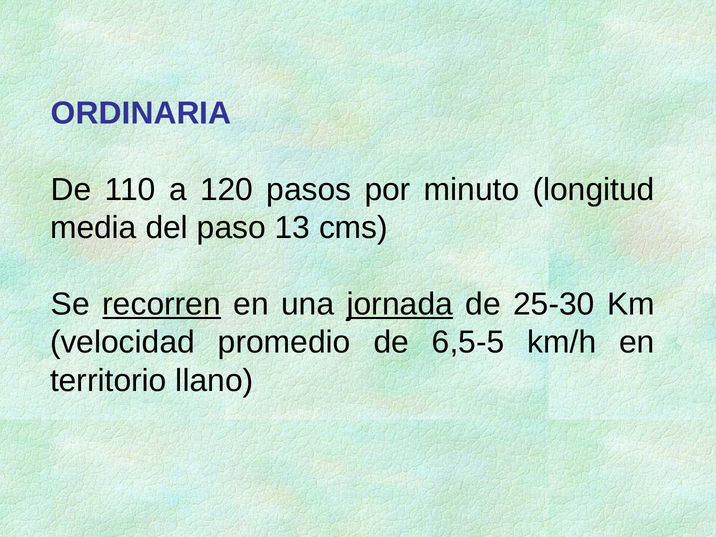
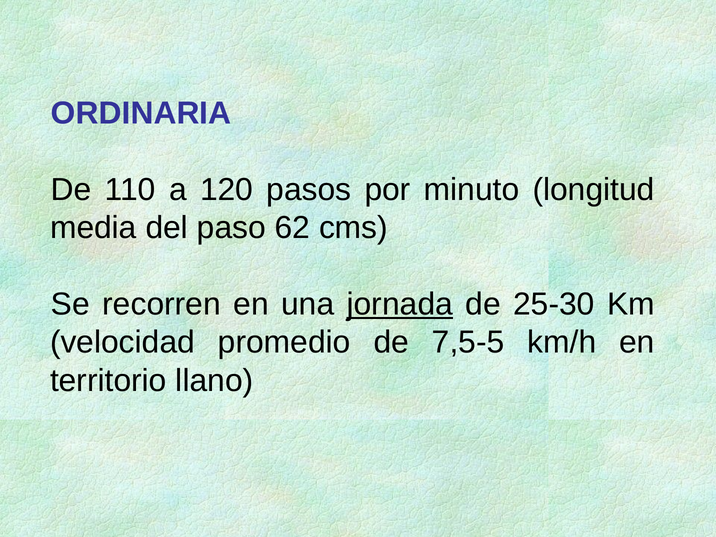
13: 13 -> 62
recorren underline: present -> none
6,5-5: 6,5-5 -> 7,5-5
